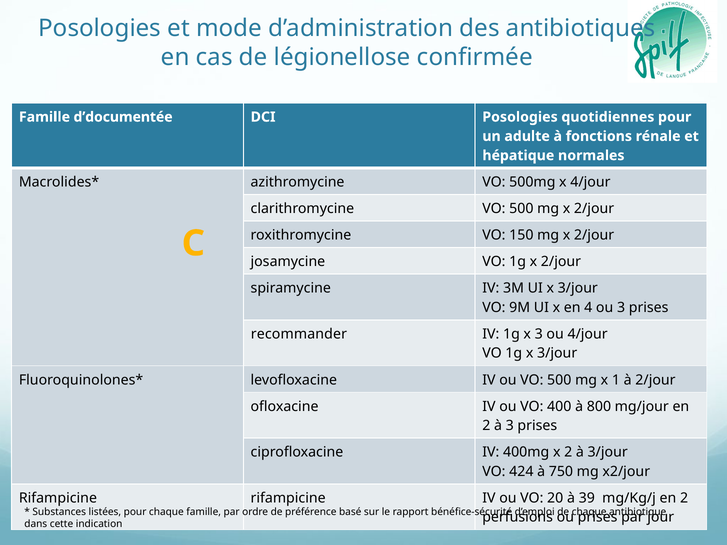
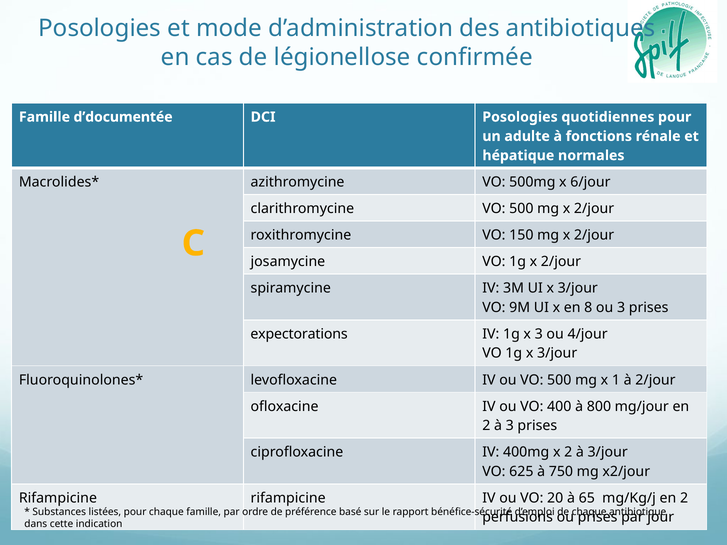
x 4/jour: 4/jour -> 6/jour
4: 4 -> 8
recommander: recommander -> expectorations
424: 424 -> 625
39: 39 -> 65
